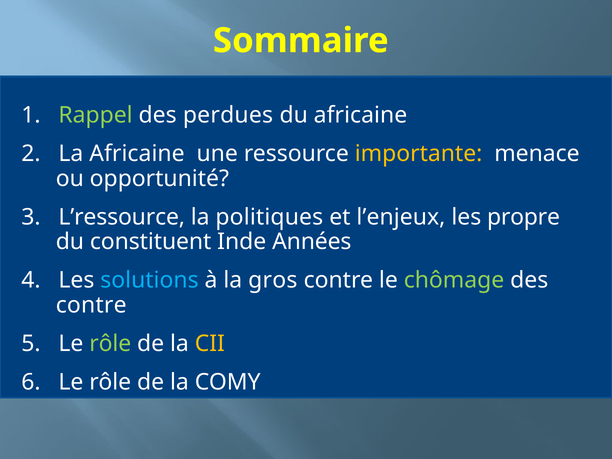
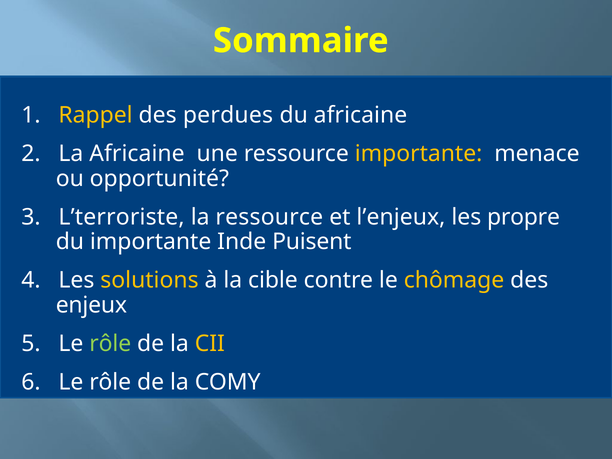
Rappel colour: light green -> yellow
L’ressource: L’ressource -> L’terroriste
la politiques: politiques -> ressource
du constituent: constituent -> importante
Années: Années -> Puisent
solutions colour: light blue -> yellow
gros: gros -> cible
chômage colour: light green -> yellow
contre at (91, 305): contre -> enjeux
